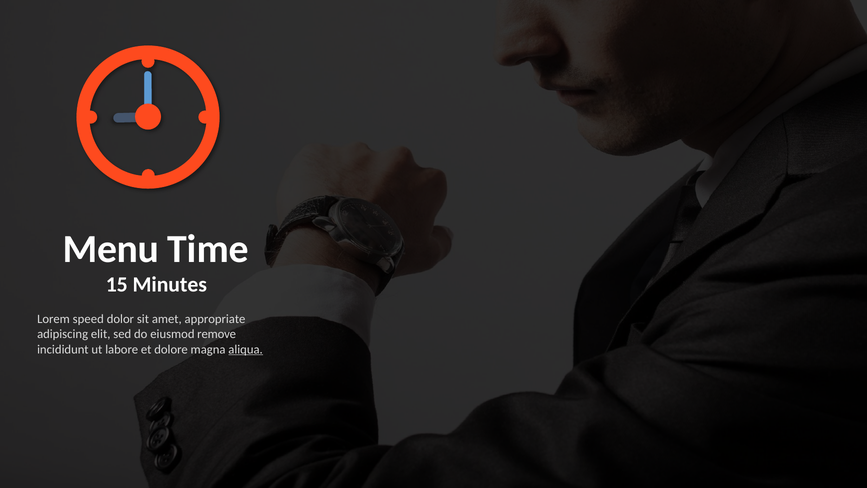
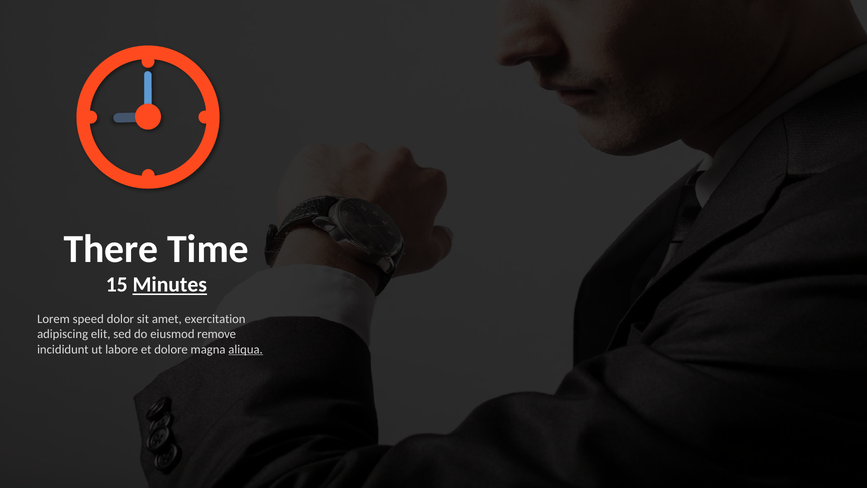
Menu: Menu -> There
Minutes underline: none -> present
appropriate: appropriate -> exercitation
